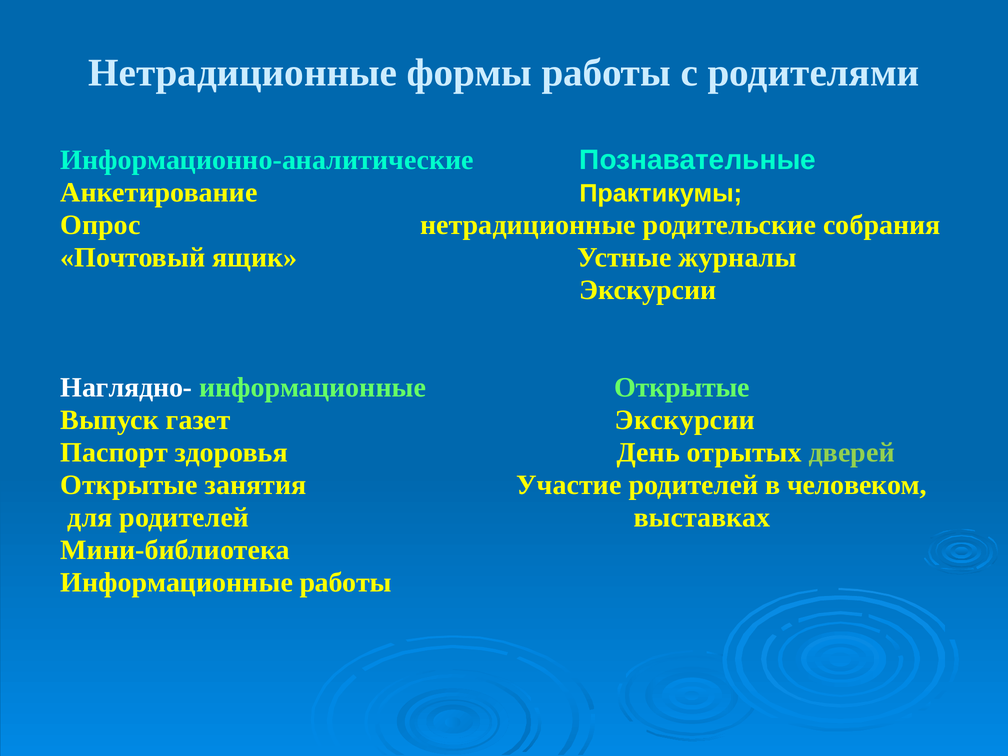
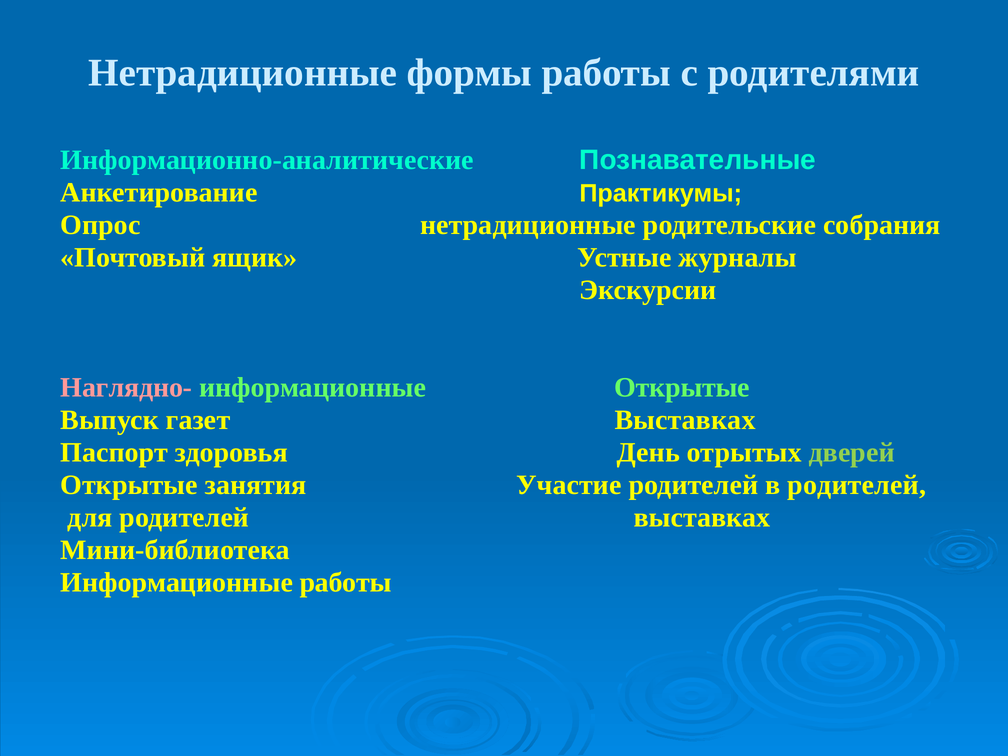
Наглядно- colour: white -> pink
газет Экскурсии: Экскурсии -> Выставках
в человеком: человеком -> родителей
